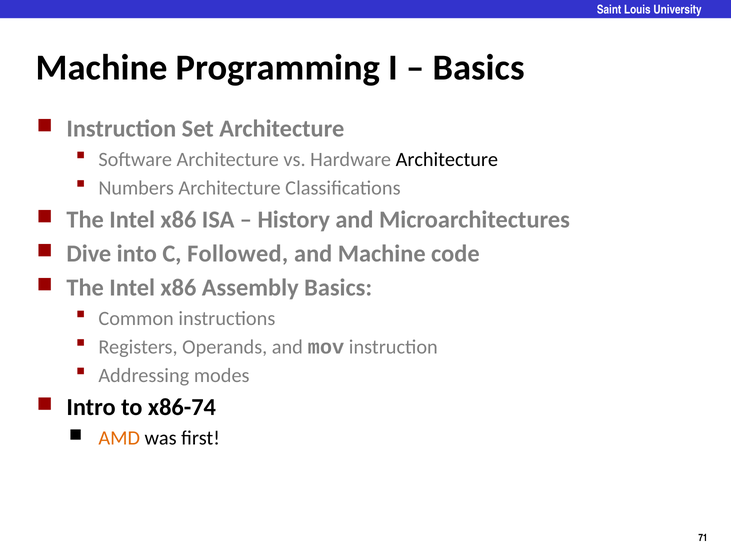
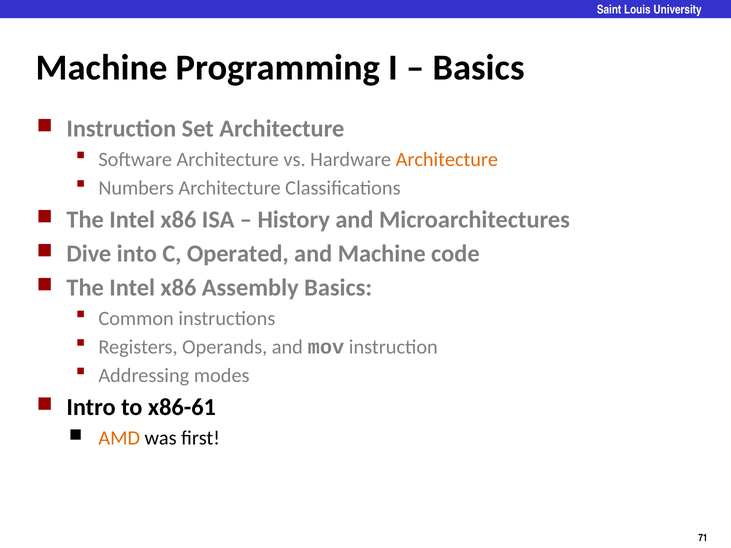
Architecture at (447, 159) colour: black -> orange
Followed: Followed -> Operated
x86-74: x86-74 -> x86-61
